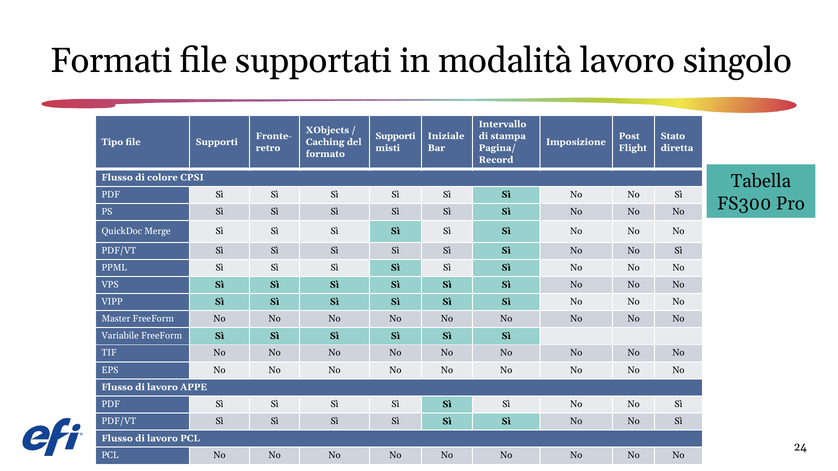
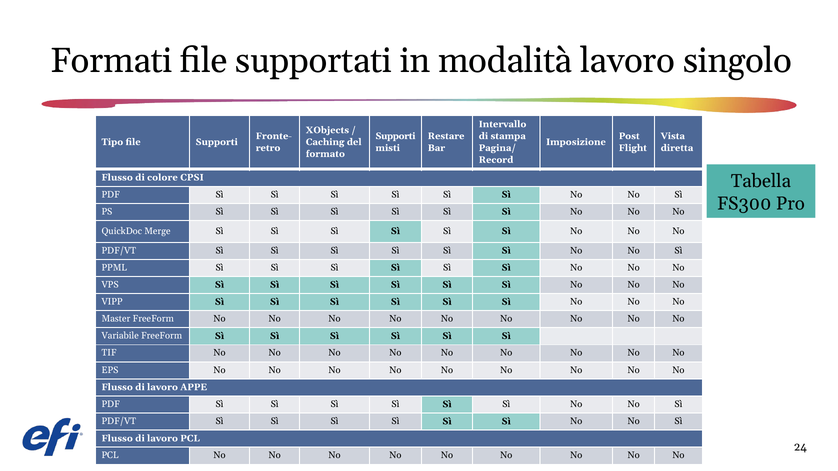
Iniziale: Iniziale -> Restare
Stato: Stato -> Vista
